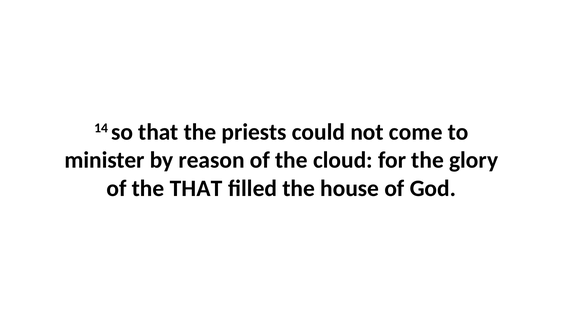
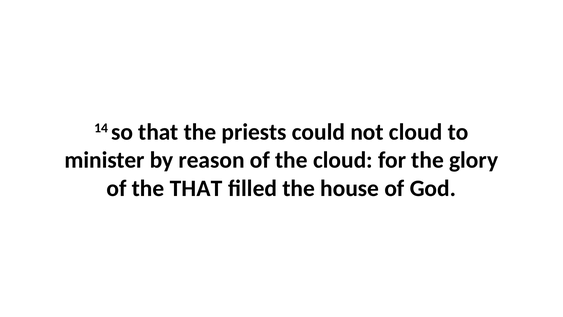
not come: come -> cloud
